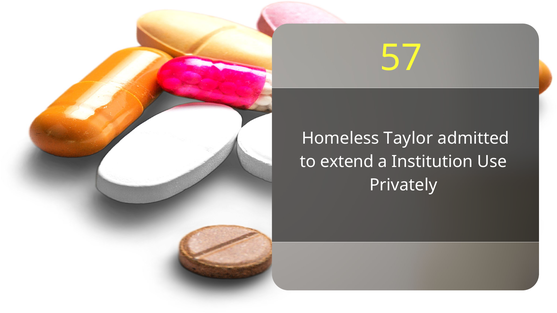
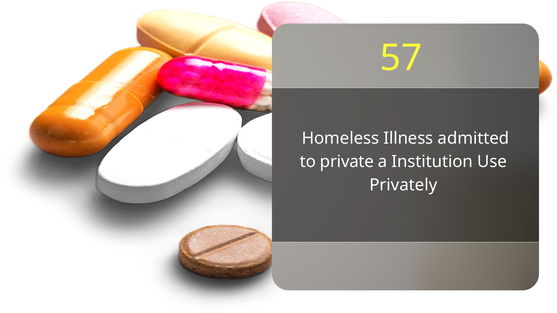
Taylor: Taylor -> Illness
extend: extend -> private
